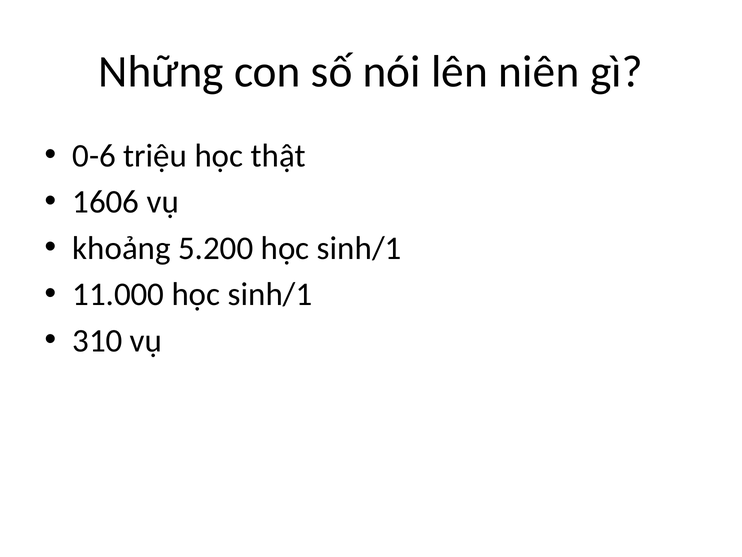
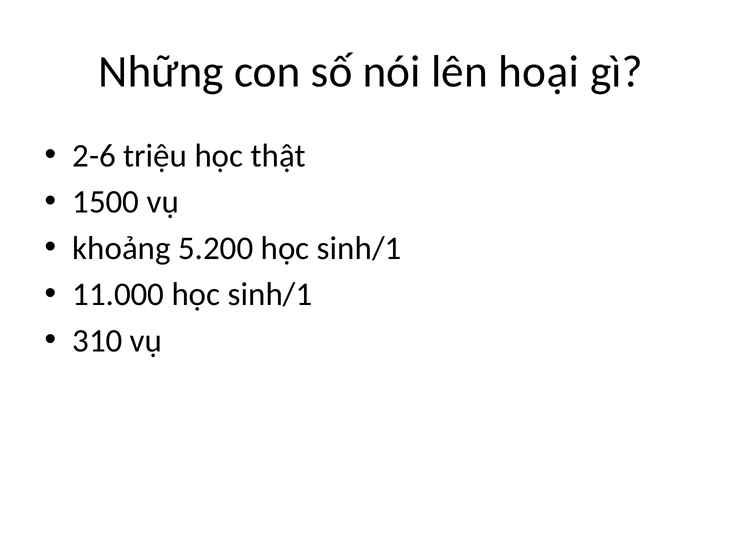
niên: niên -> hoại
0-6: 0-6 -> 2-6
1606: 1606 -> 1500
